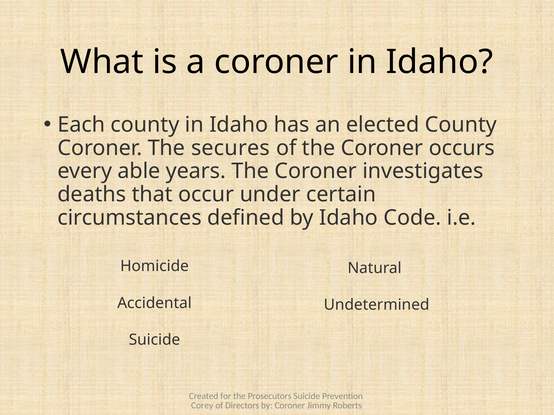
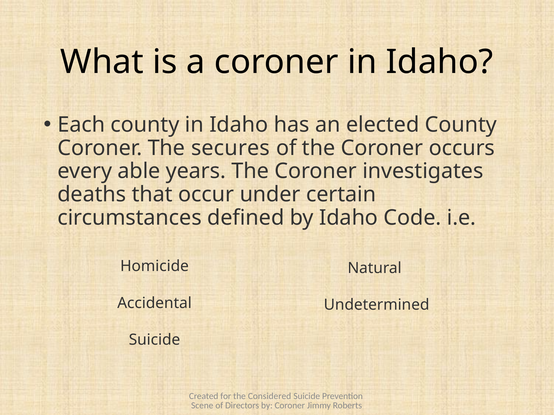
Prosecutors: Prosecutors -> Considered
Corey: Corey -> Scene
